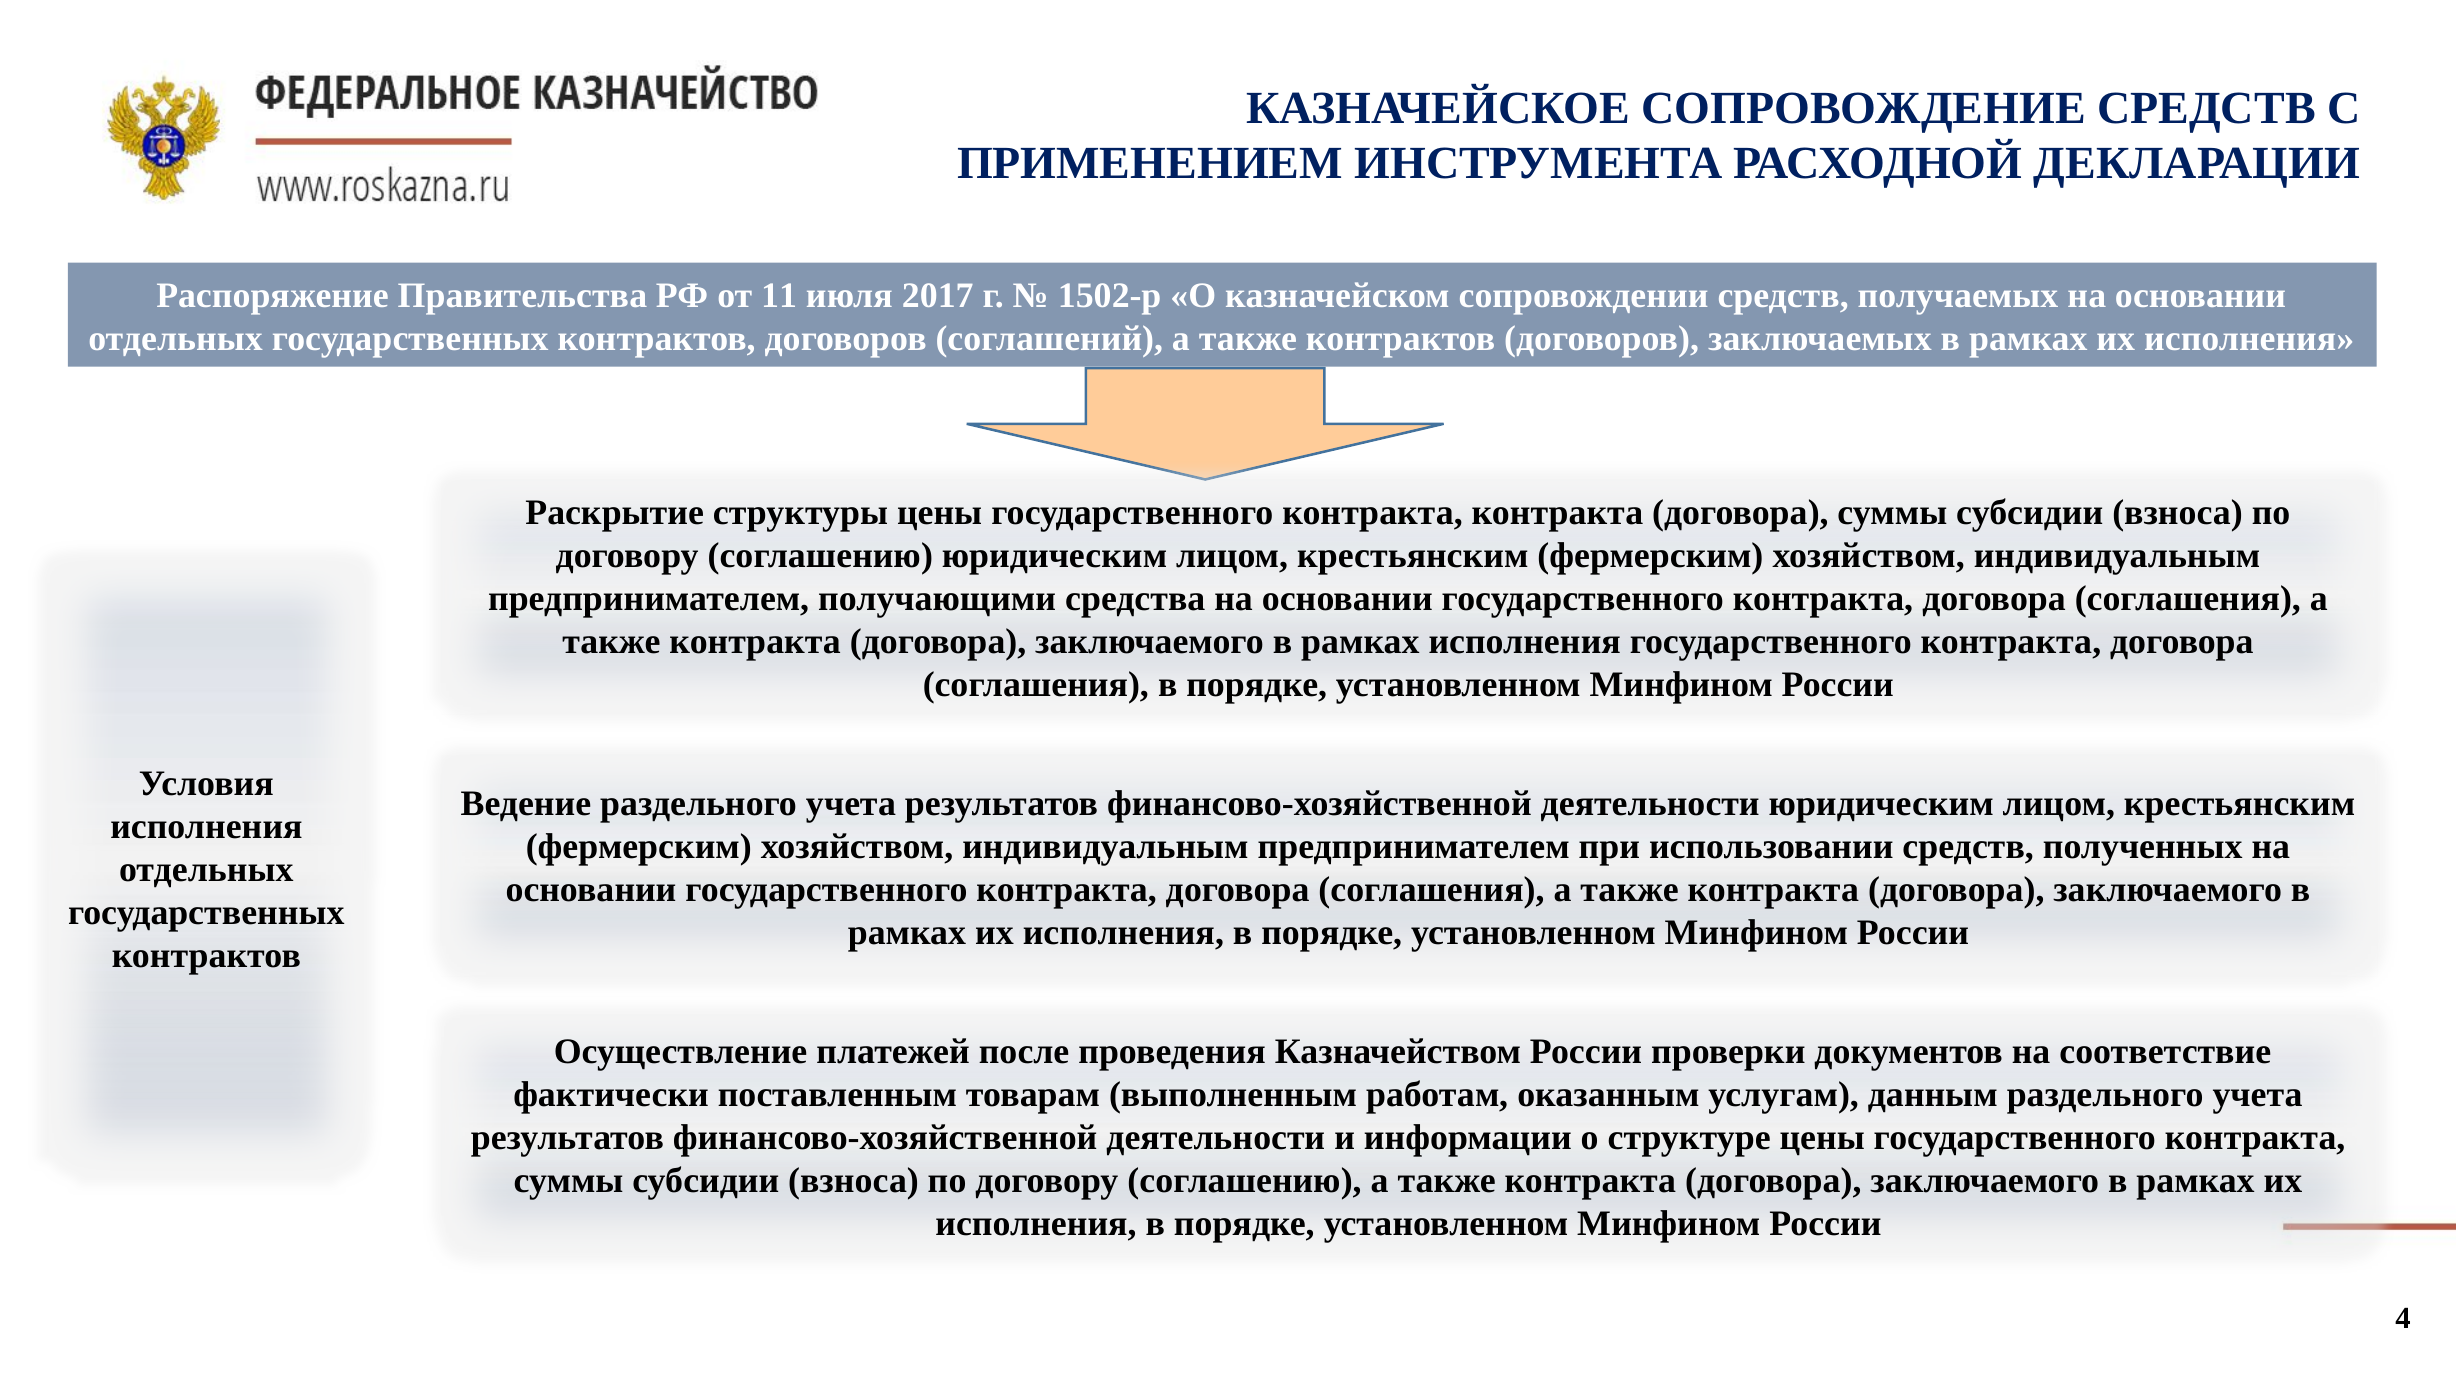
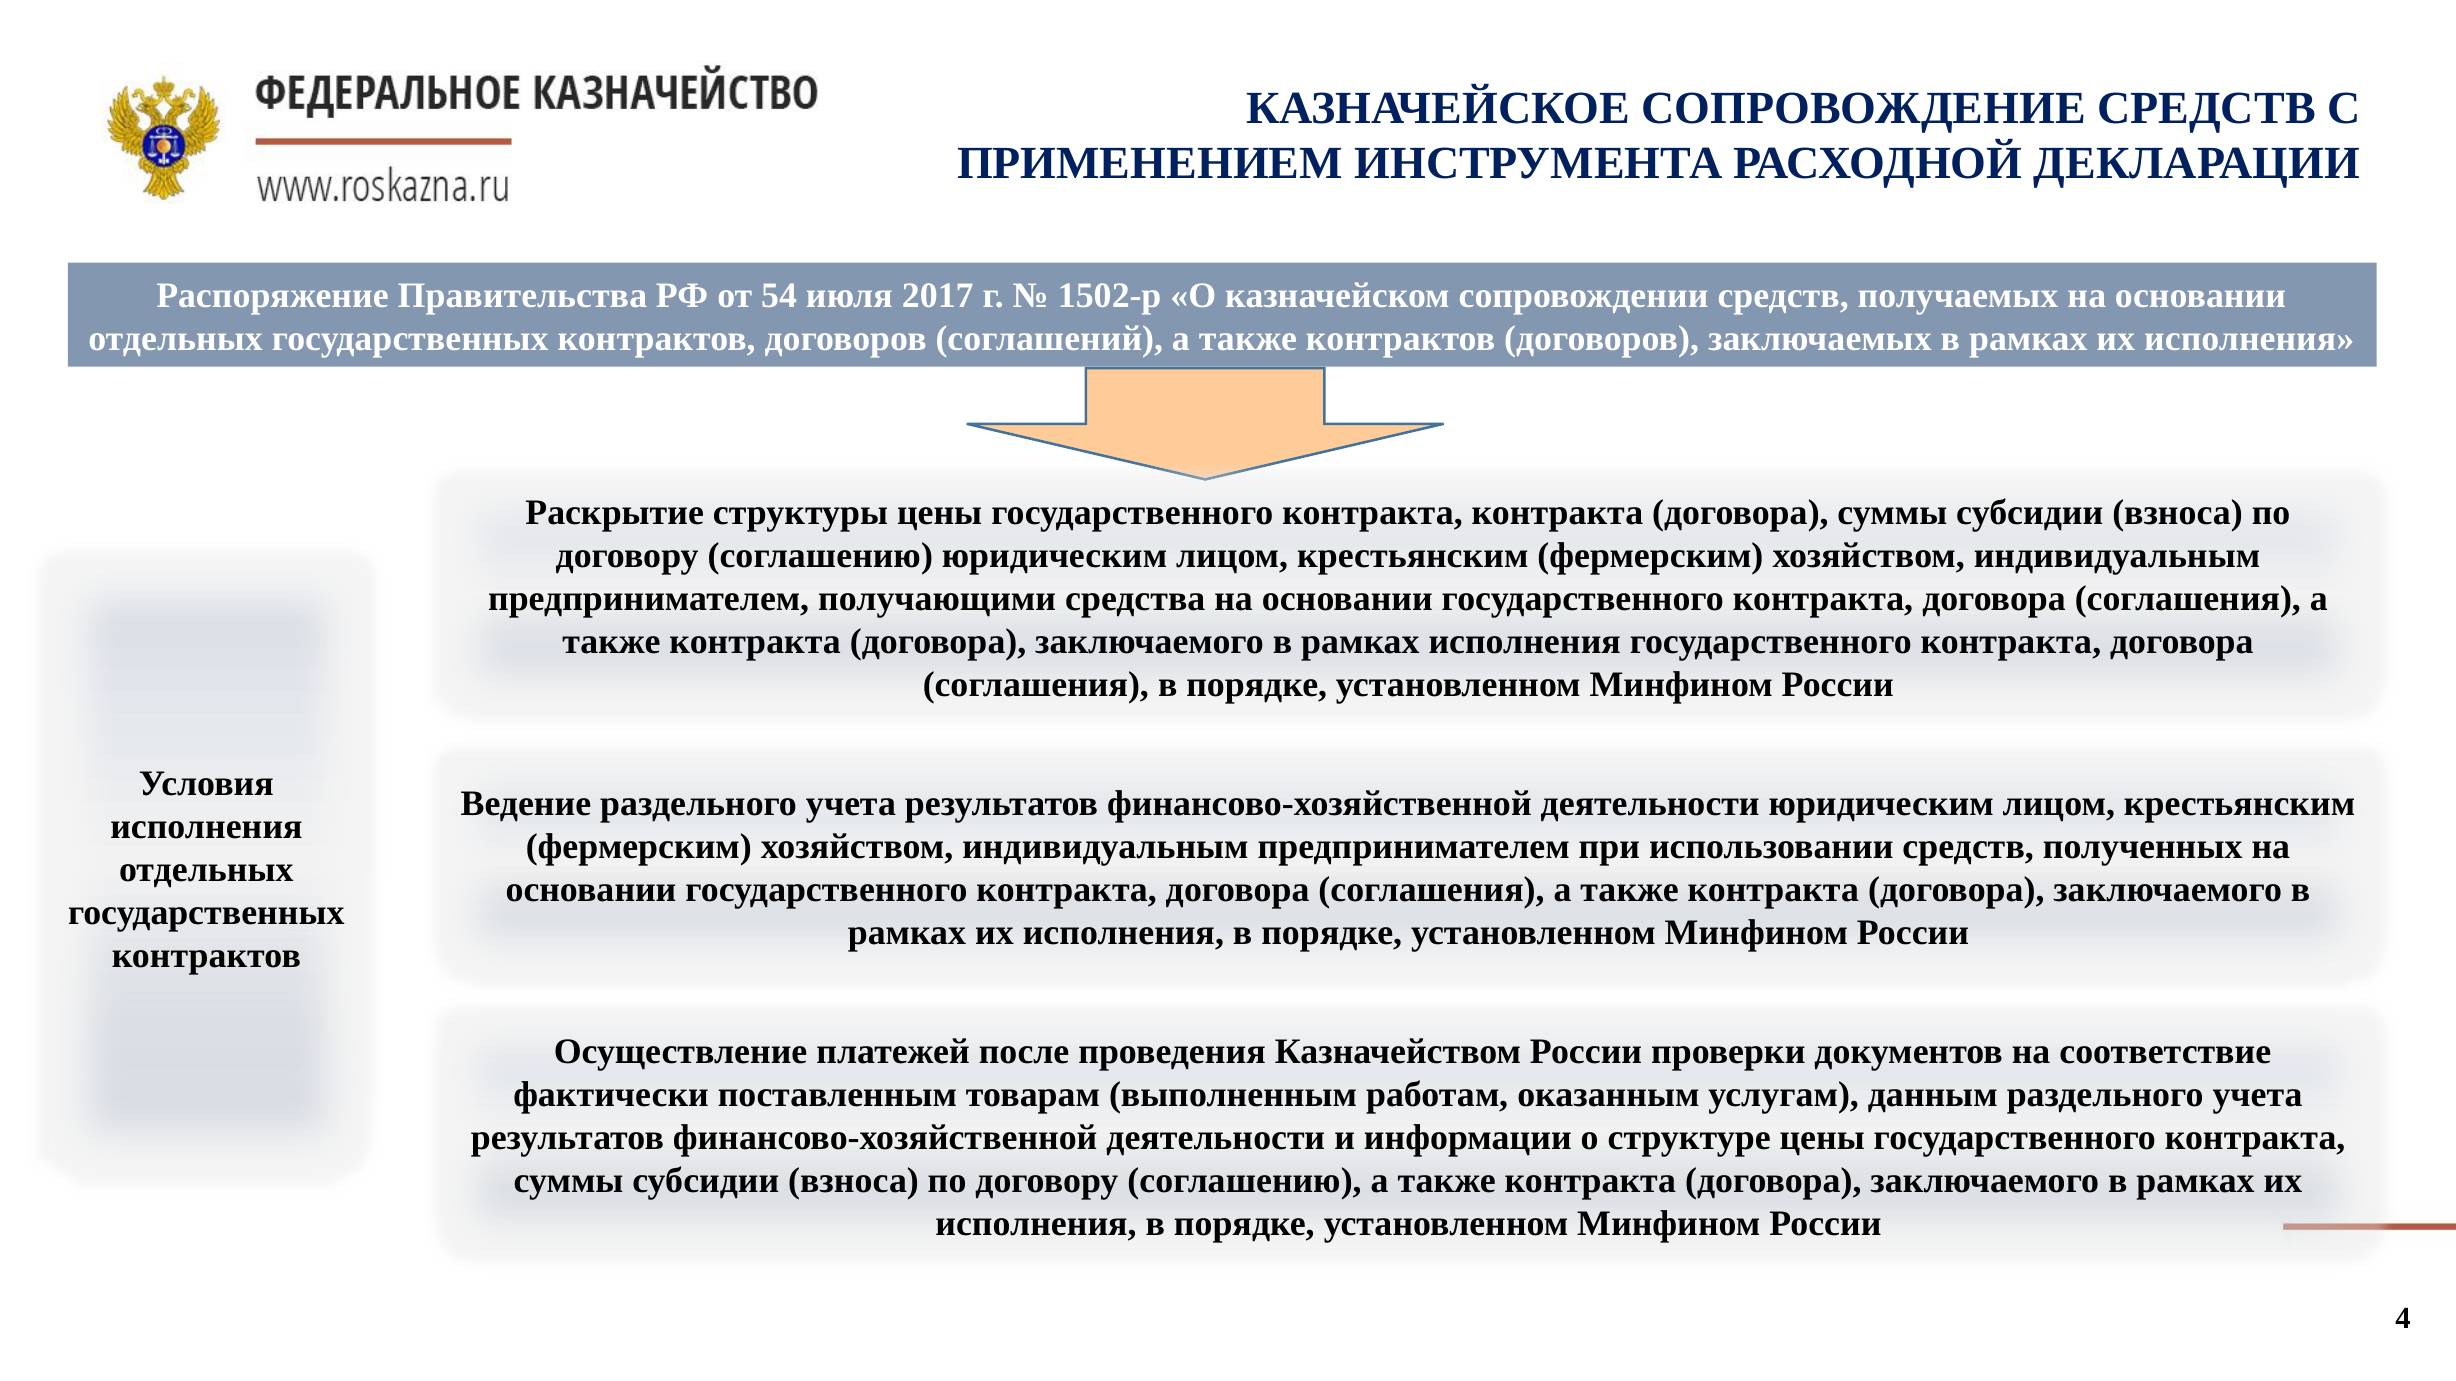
11: 11 -> 54
